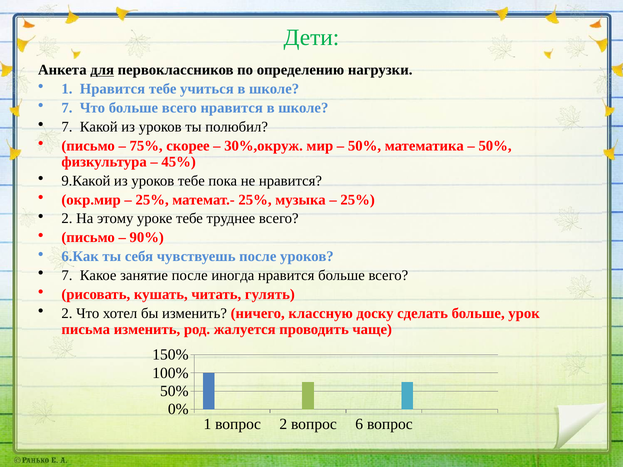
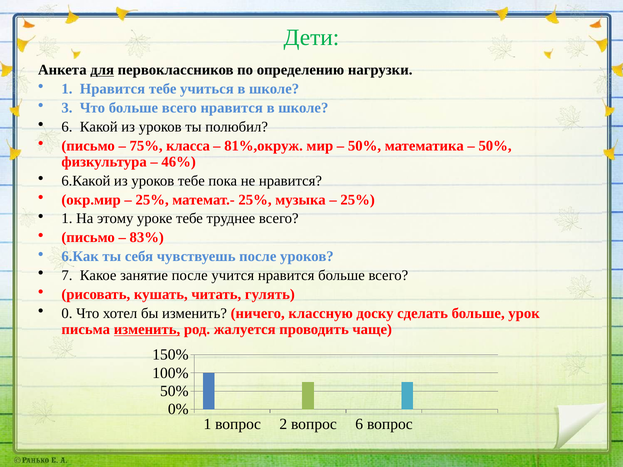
7 at (67, 108): 7 -> 3
7 at (67, 127): 7 -> 6
скорее: скорее -> класса
30%,окруж: 30%,окруж -> 81%,окруж
45%: 45% -> 46%
9.Какой: 9.Какой -> 6.Какой
2 at (67, 219): 2 -> 1
90%: 90% -> 83%
иногда: иногда -> учится
2 at (67, 314): 2 -> 0
изменить at (147, 330) underline: none -> present
